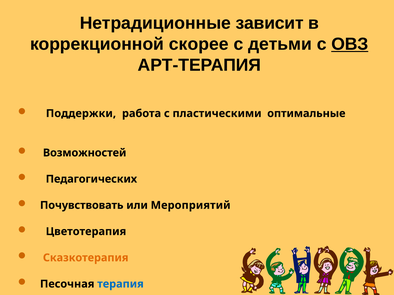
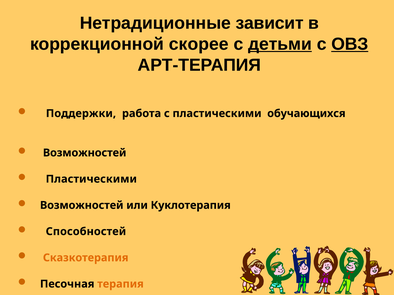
детьми underline: none -> present
оптимальные: оптимальные -> обучающихся
Педагогических at (91, 179): Педагогических -> Пластическими
Почувствовать at (82, 206): Почувствовать -> Возможностей
Мероприятий: Мероприятий -> Куклотерапия
Цветотерапия: Цветотерапия -> Способностей
терапия colour: blue -> orange
